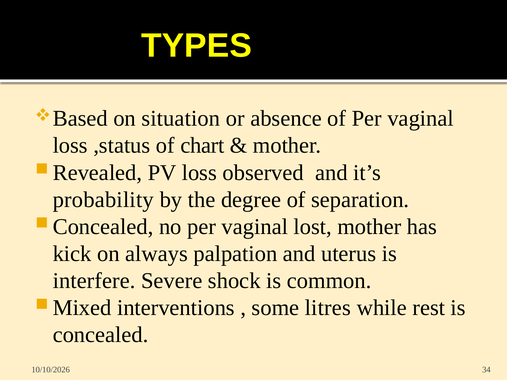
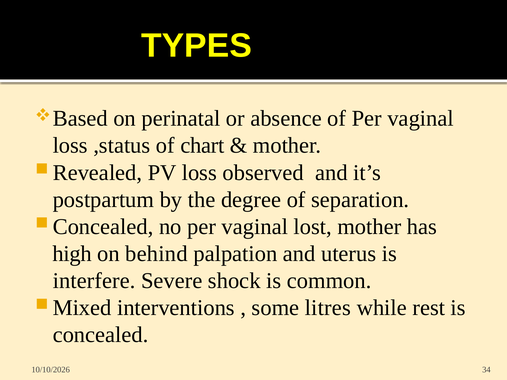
situation: situation -> perinatal
probability: probability -> postpartum
kick: kick -> high
always: always -> behind
